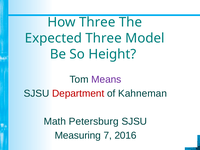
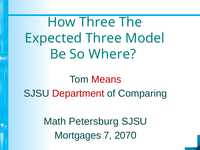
Height: Height -> Where
Means colour: purple -> red
Kahneman: Kahneman -> Comparing
Measuring: Measuring -> Mortgages
2016: 2016 -> 2070
